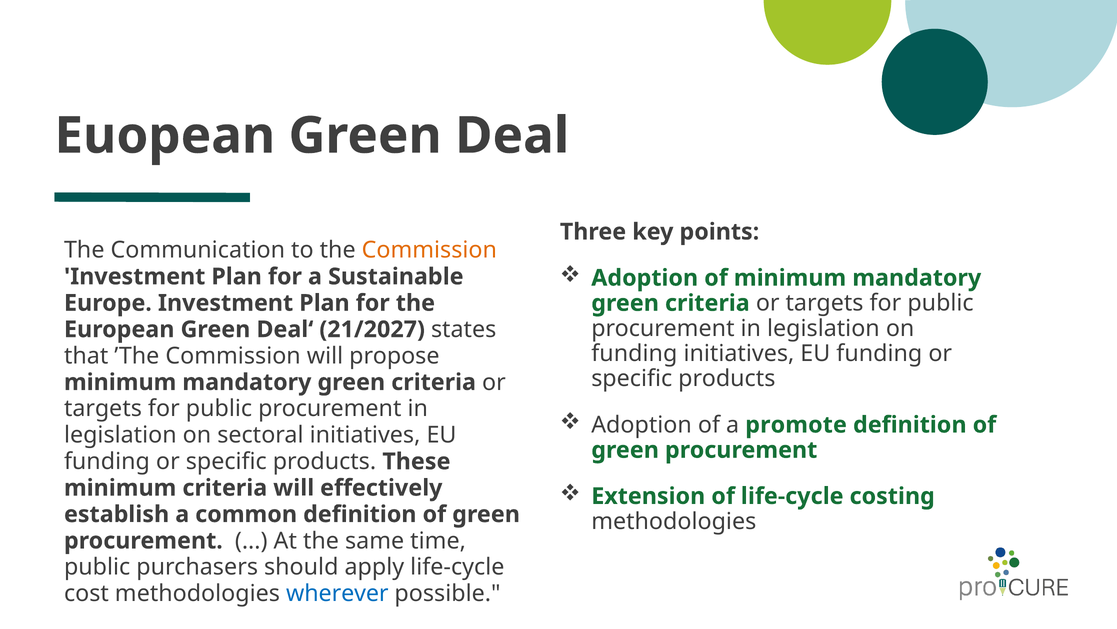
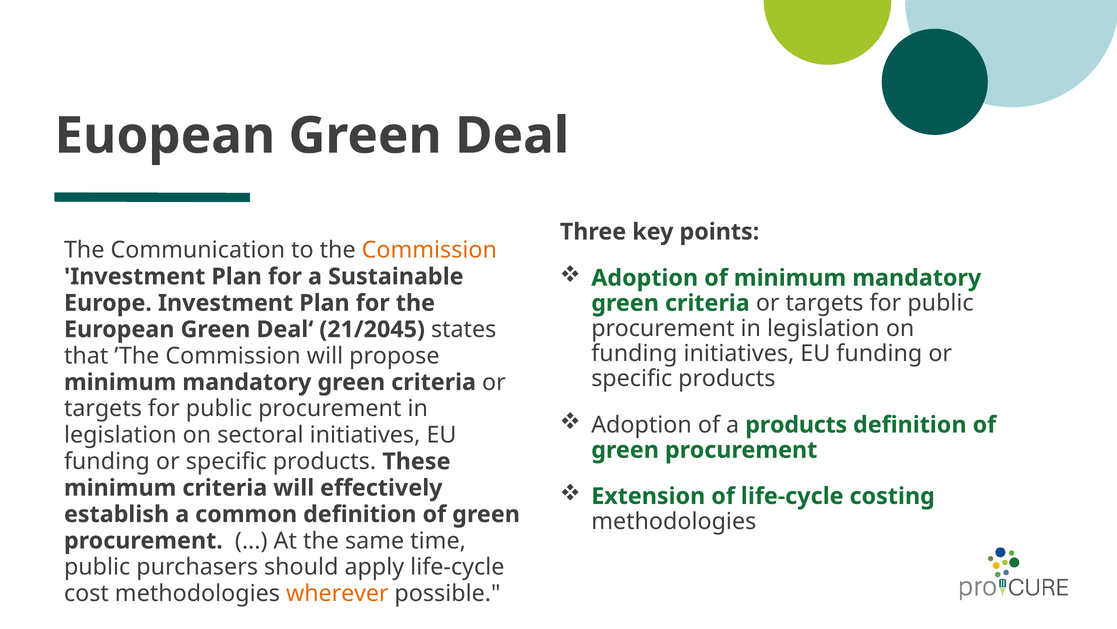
21/2027: 21/2027 -> 21/2045
a promote: promote -> products
wherever colour: blue -> orange
